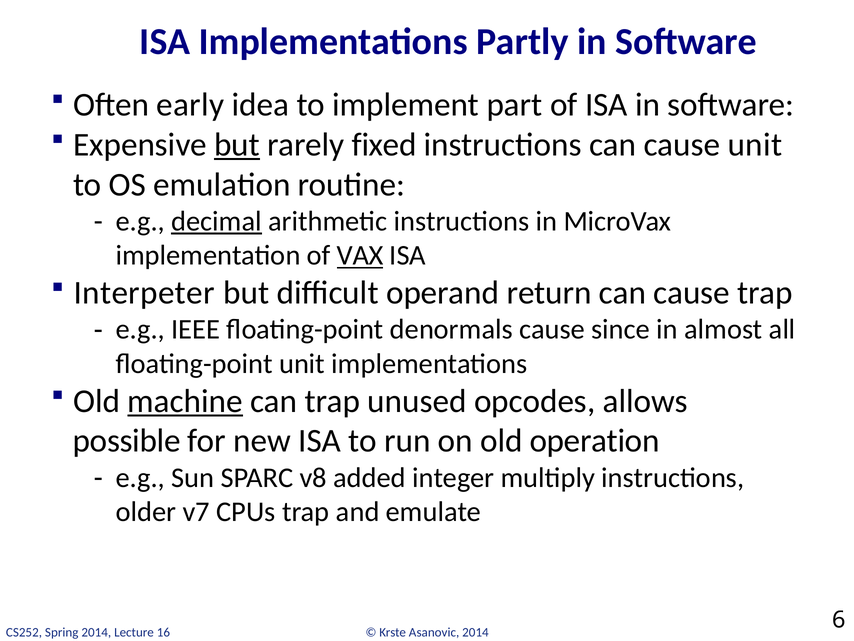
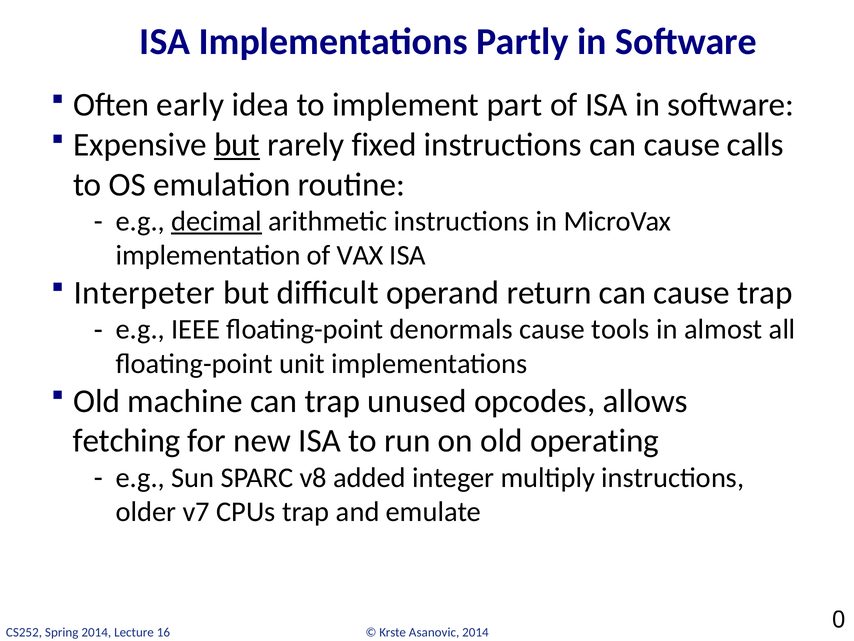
cause unit: unit -> calls
VAX underline: present -> none
since: since -> tools
machine underline: present -> none
possible: possible -> fetching
operation: operation -> operating
6: 6 -> 0
